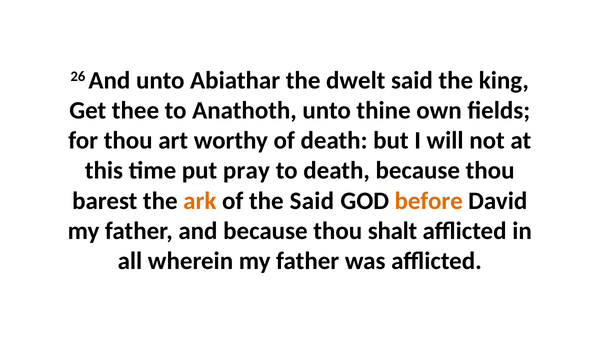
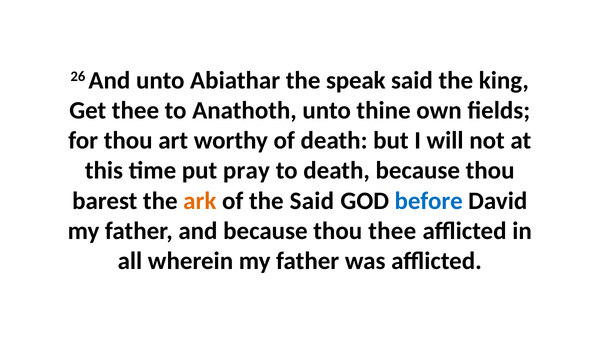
dwelt: dwelt -> speak
before colour: orange -> blue
thou shalt: shalt -> thee
